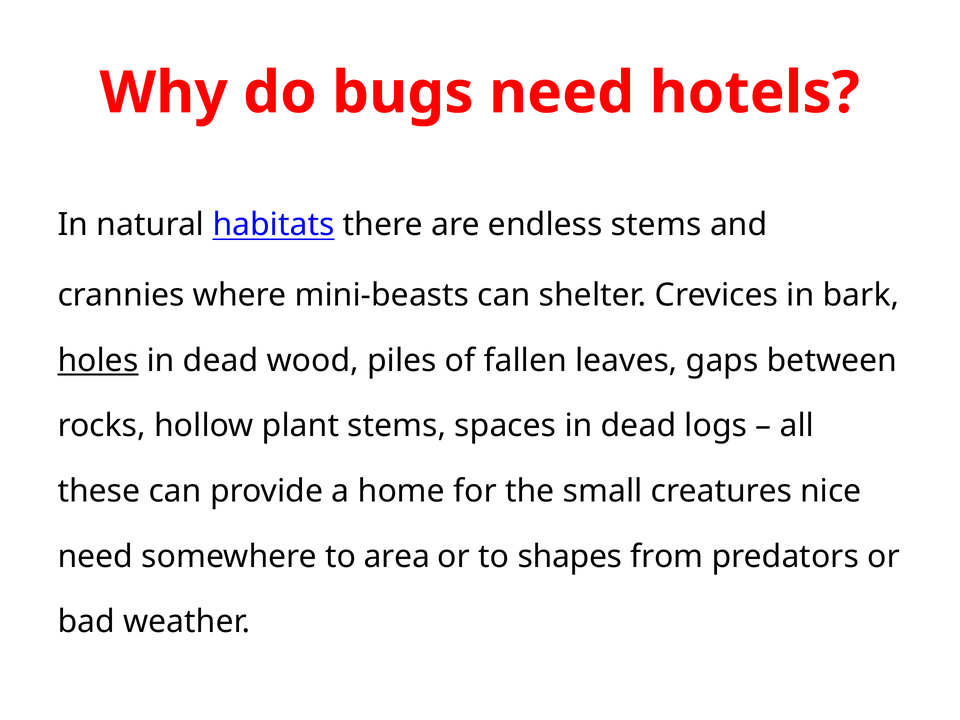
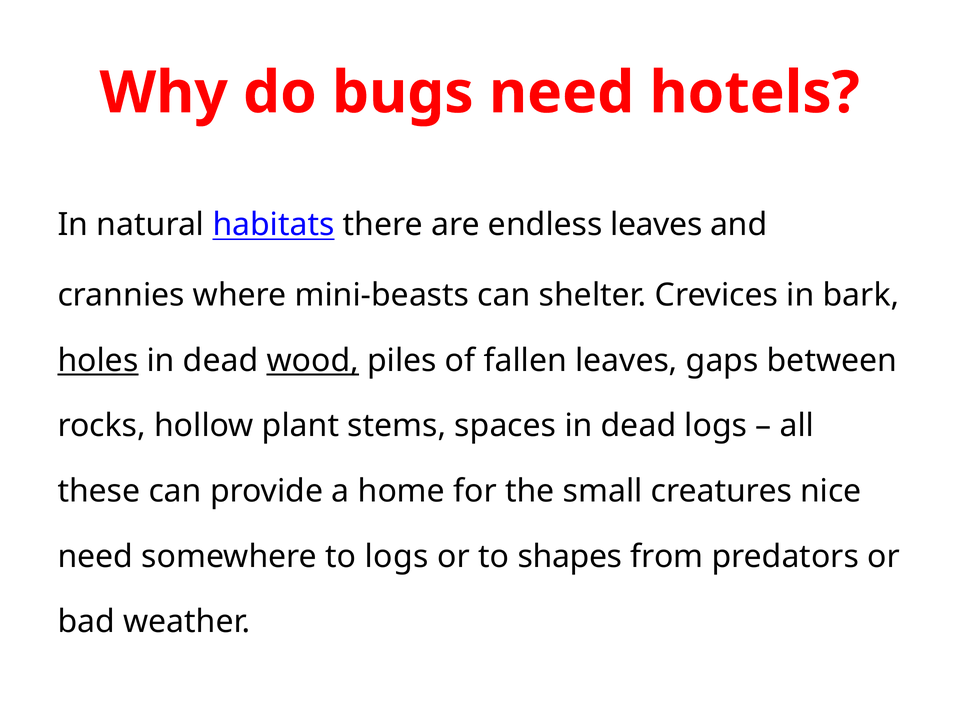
endless stems: stems -> leaves
wood underline: none -> present
to area: area -> logs
